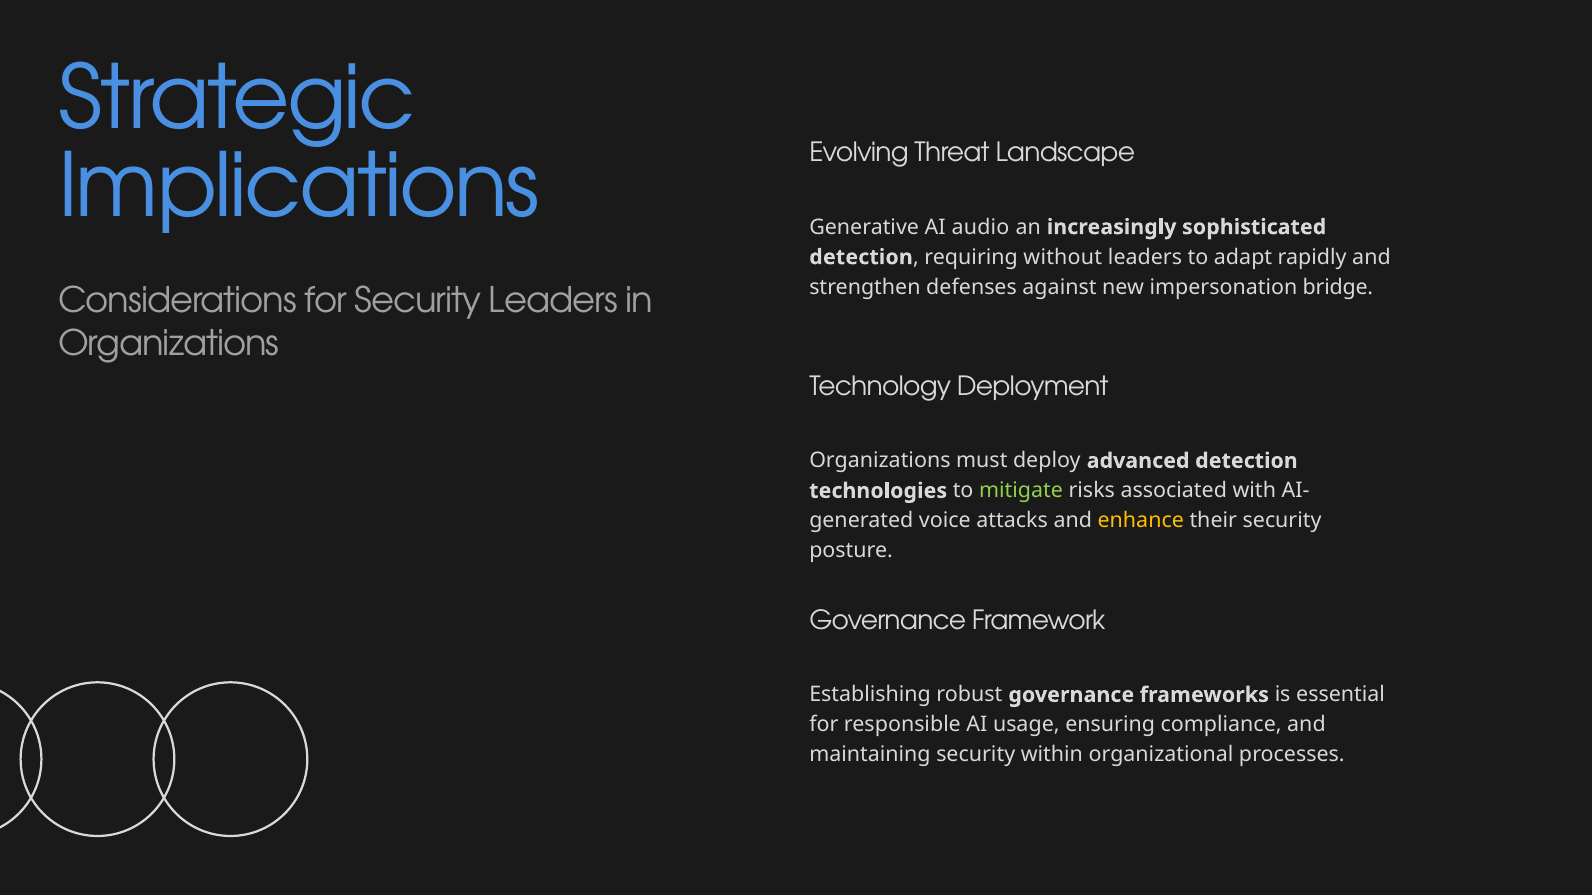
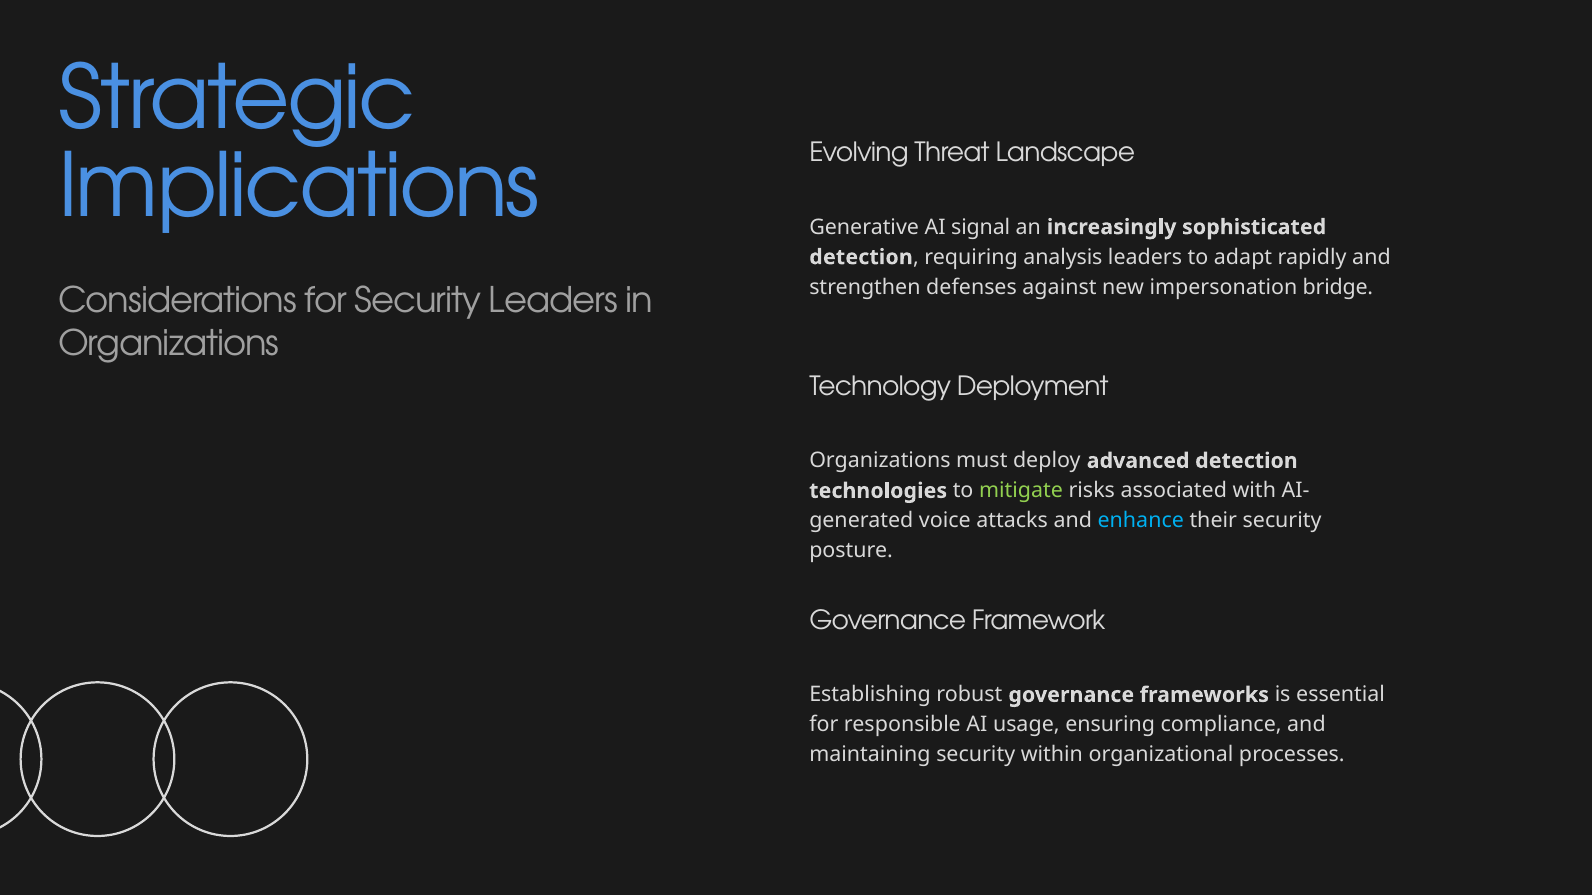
audio: audio -> signal
without: without -> analysis
enhance colour: yellow -> light blue
